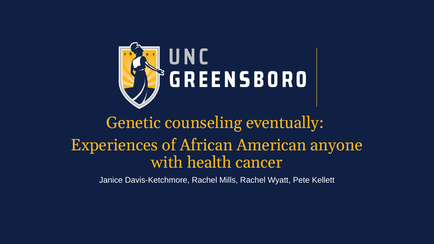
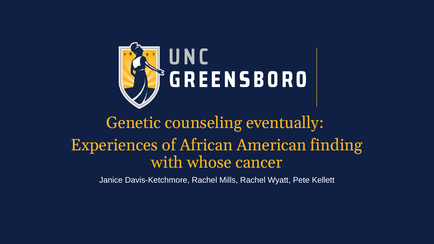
anyone: anyone -> finding
health: health -> whose
